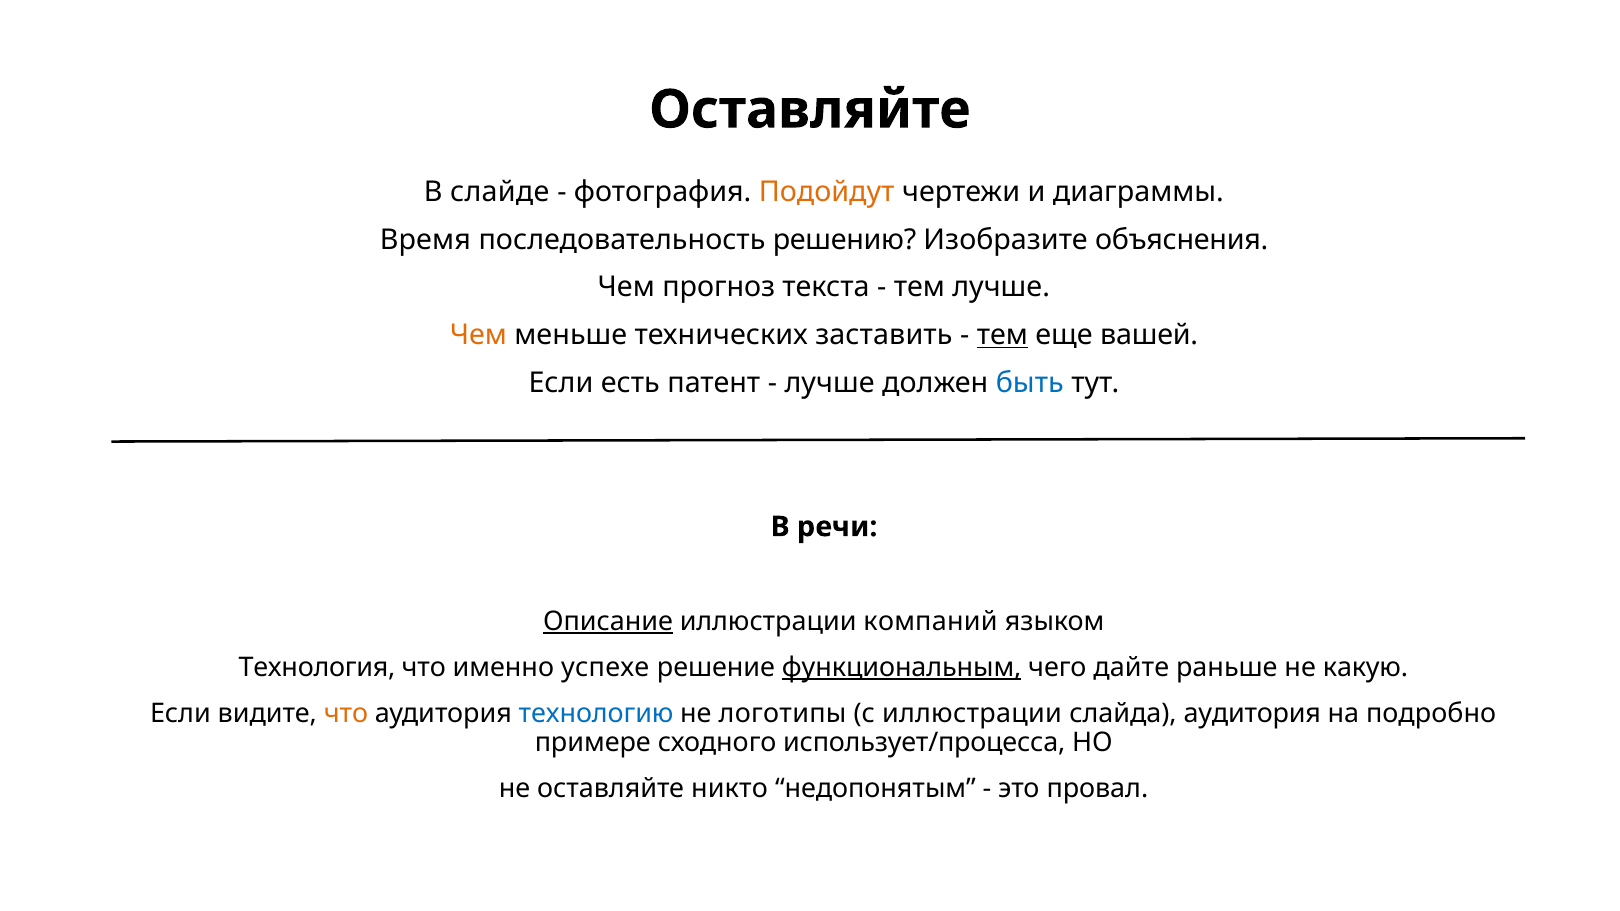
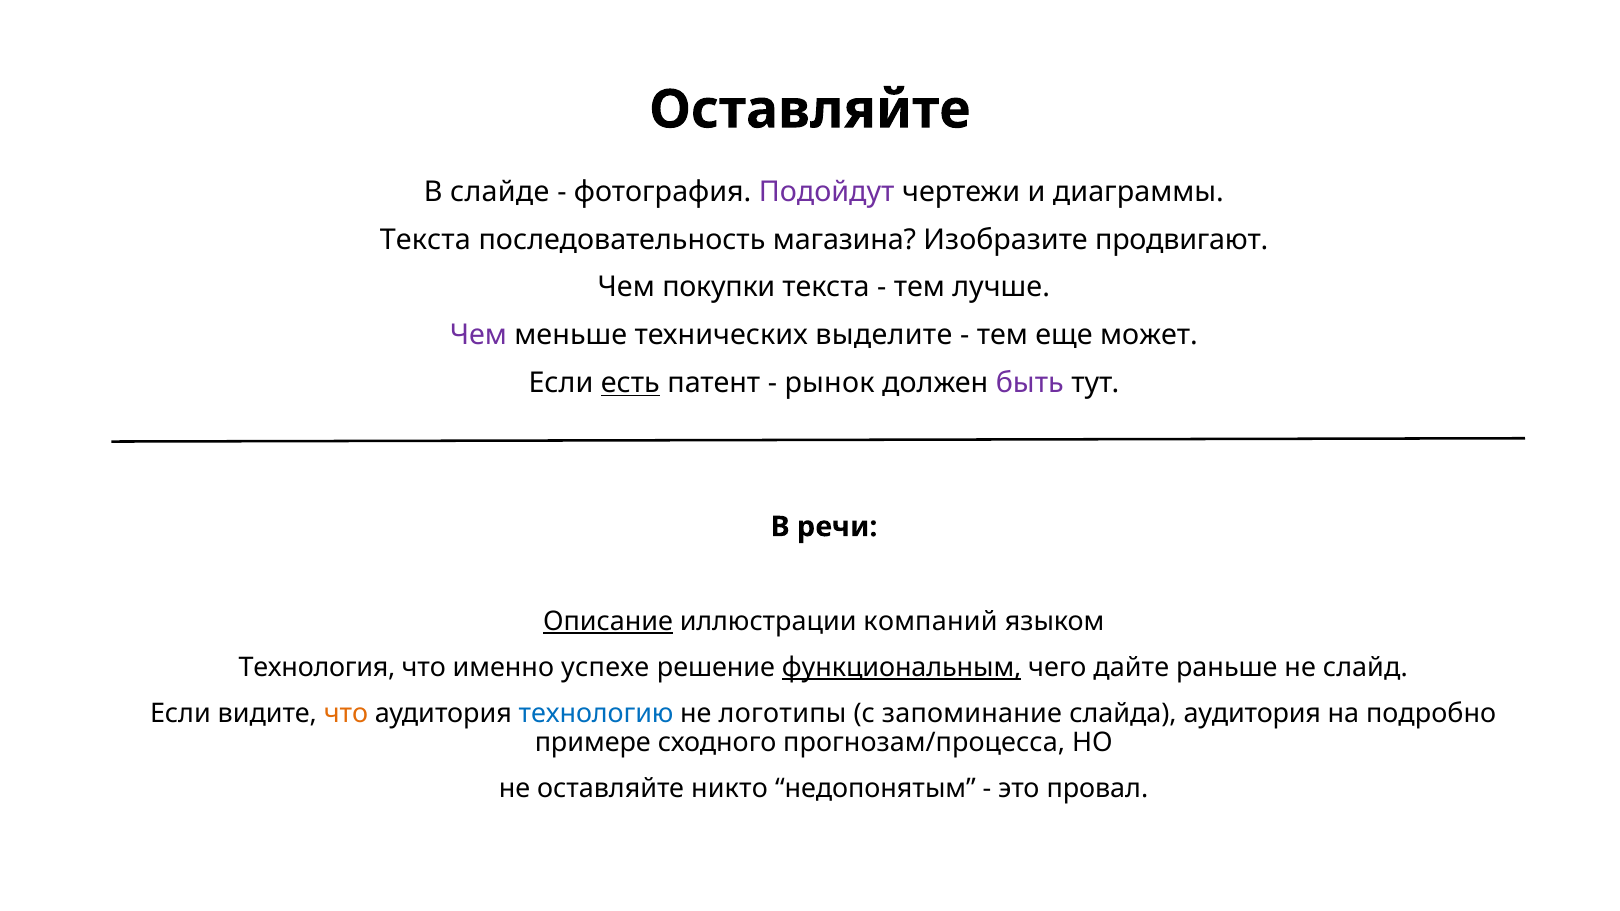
Подойдут colour: orange -> purple
Время at (425, 240): Время -> Текста
решению: решению -> магазина
объяснения: объяснения -> продвигают
прогноз: прогноз -> покупки
Чем at (478, 335) colour: orange -> purple
заставить: заставить -> выделите
тем at (1002, 335) underline: present -> none
вашей: вашей -> может
есть underline: none -> present
лучше at (830, 383): лучше -> рынок
быть colour: blue -> purple
какую: какую -> слайд
с иллюстрации: иллюстрации -> запоминание
использует/процесса: использует/процесса -> прогнозам/процесса
